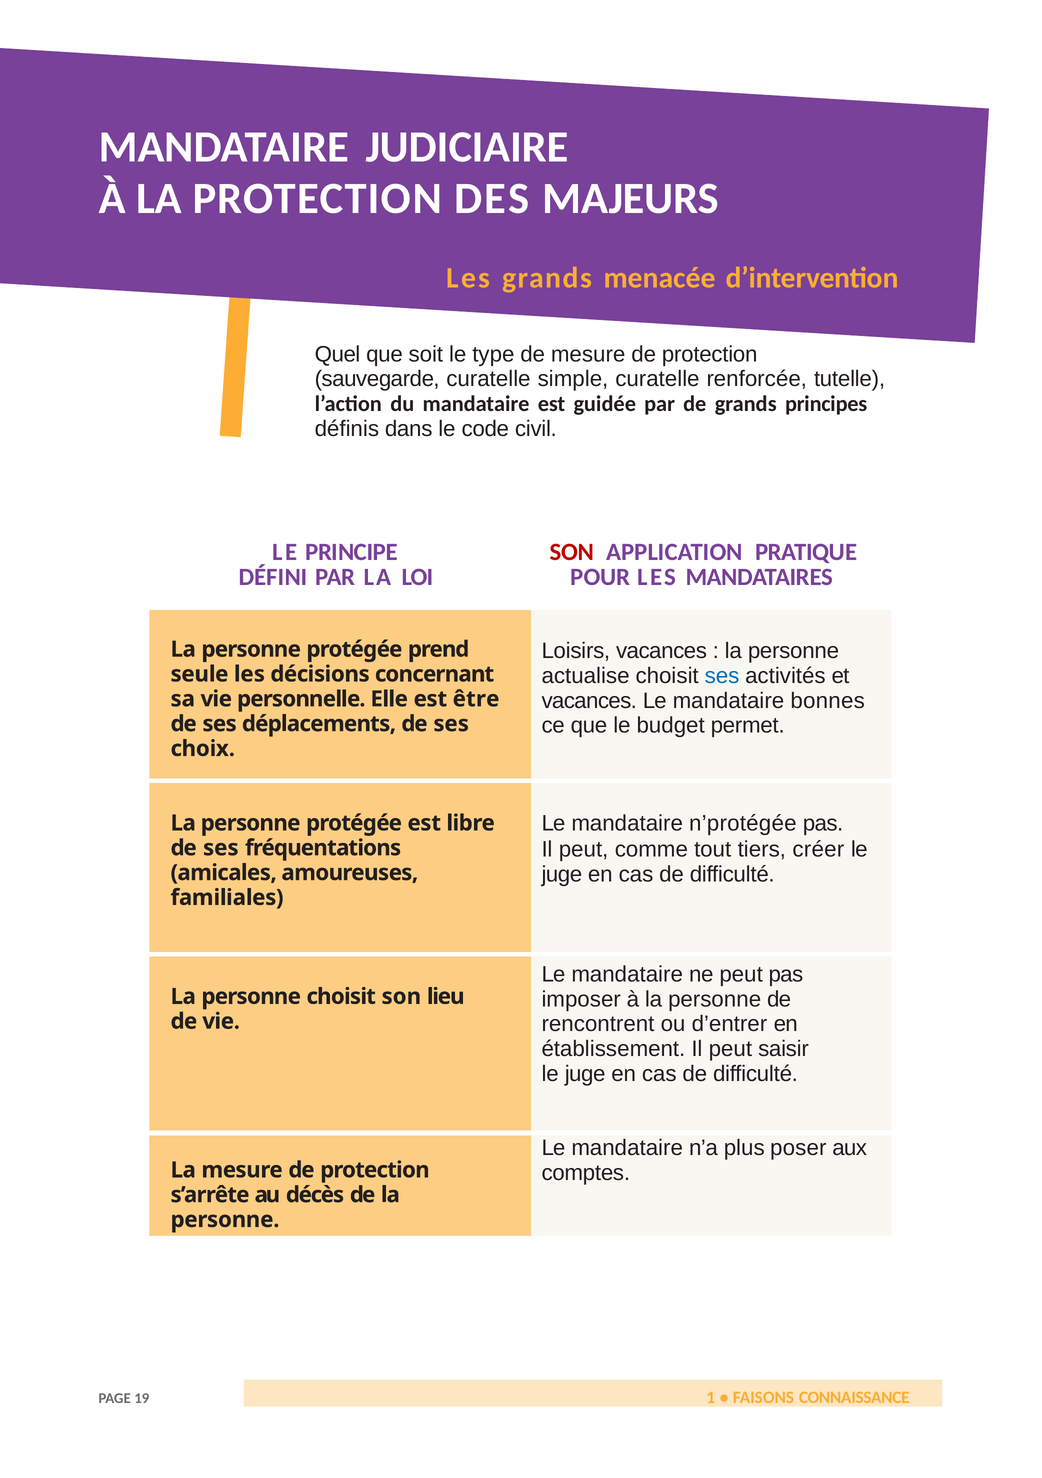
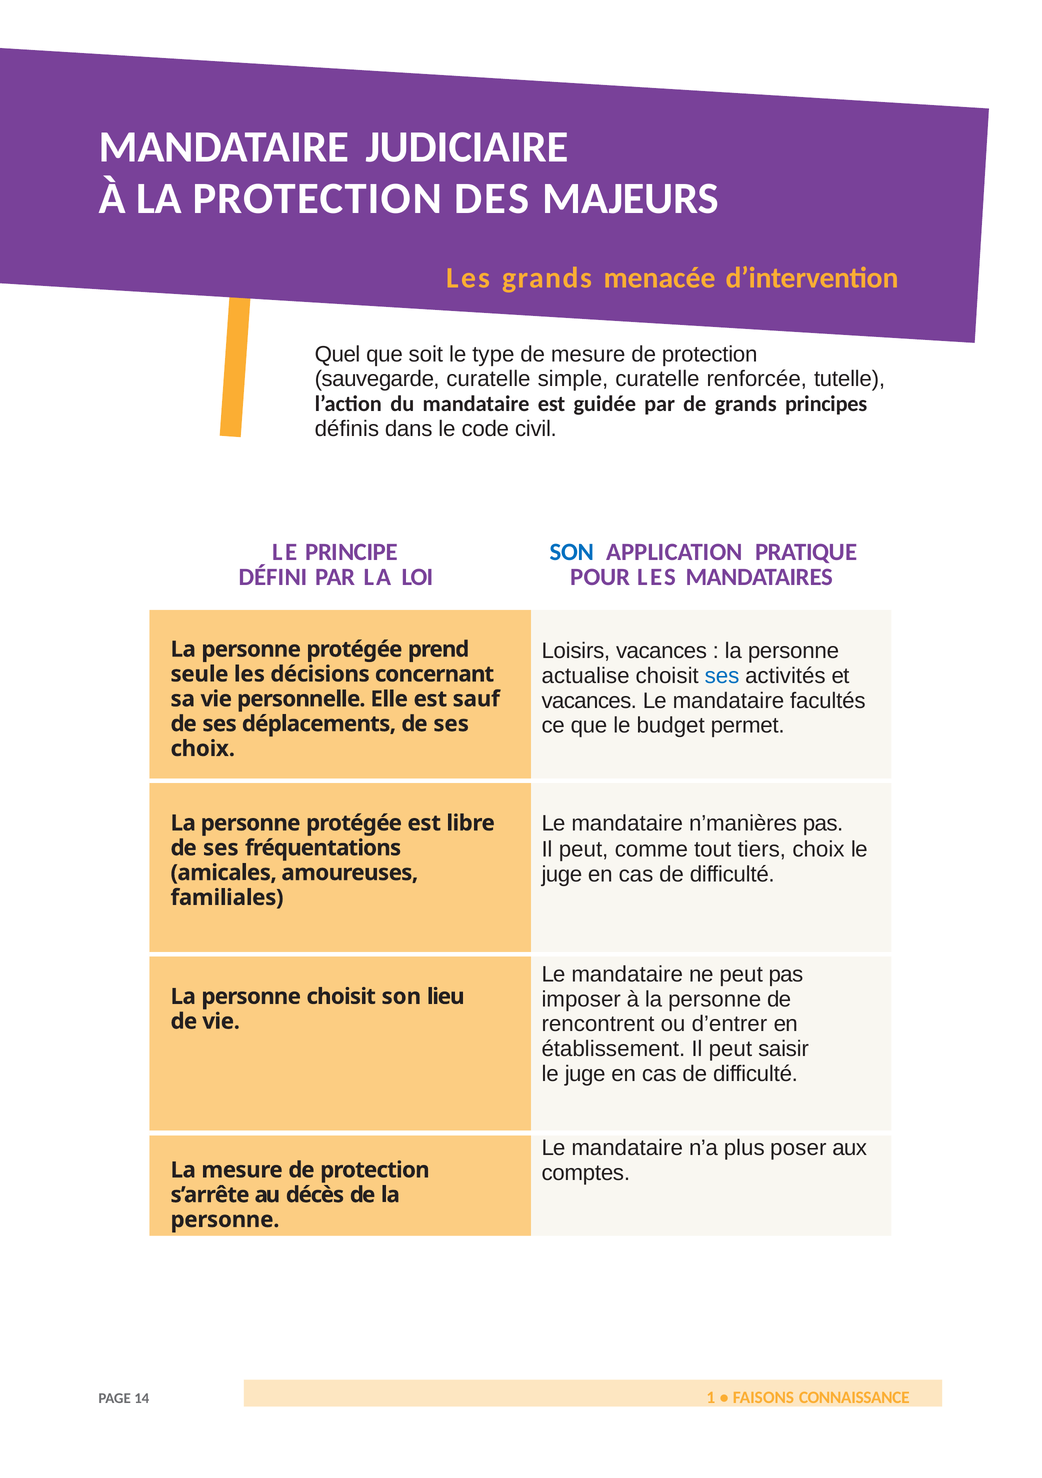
SON at (572, 552) colour: red -> blue
bonnes: bonnes -> facultés
être: être -> sauf
n’protégée: n’protégée -> n’manières
tiers créer: créer -> choix
19: 19 -> 14
